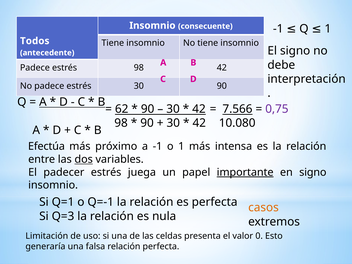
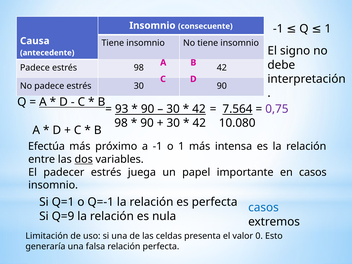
Todos: Todos -> Causa
62: 62 -> 93
7.566: 7.566 -> 7.564
importante underline: present -> none
en signo: signo -> casos
casos at (263, 208) colour: orange -> blue
Q=3: Q=3 -> Q=9
